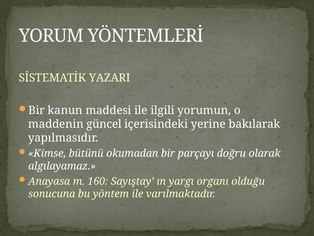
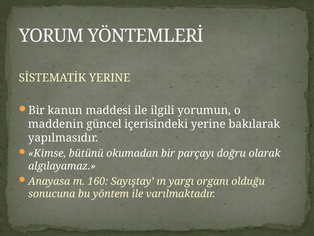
SİSTEMATİK YAZARI: YAZARI -> YERINE
